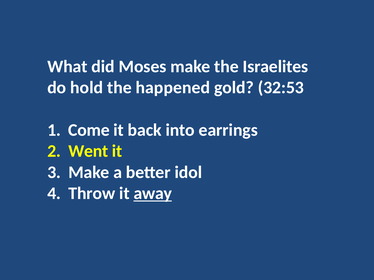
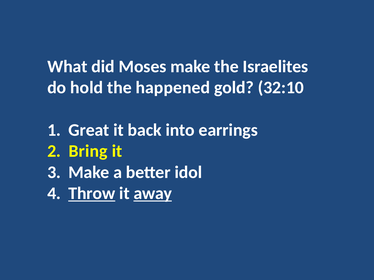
32:53: 32:53 -> 32:10
Come: Come -> Great
Went: Went -> Bring
Throw underline: none -> present
